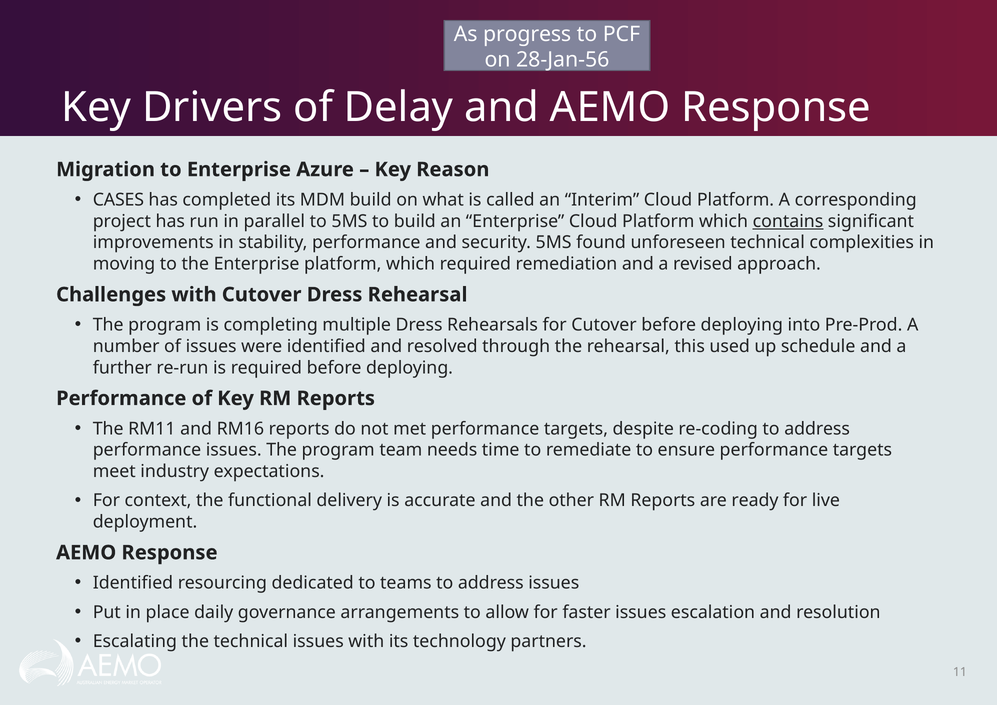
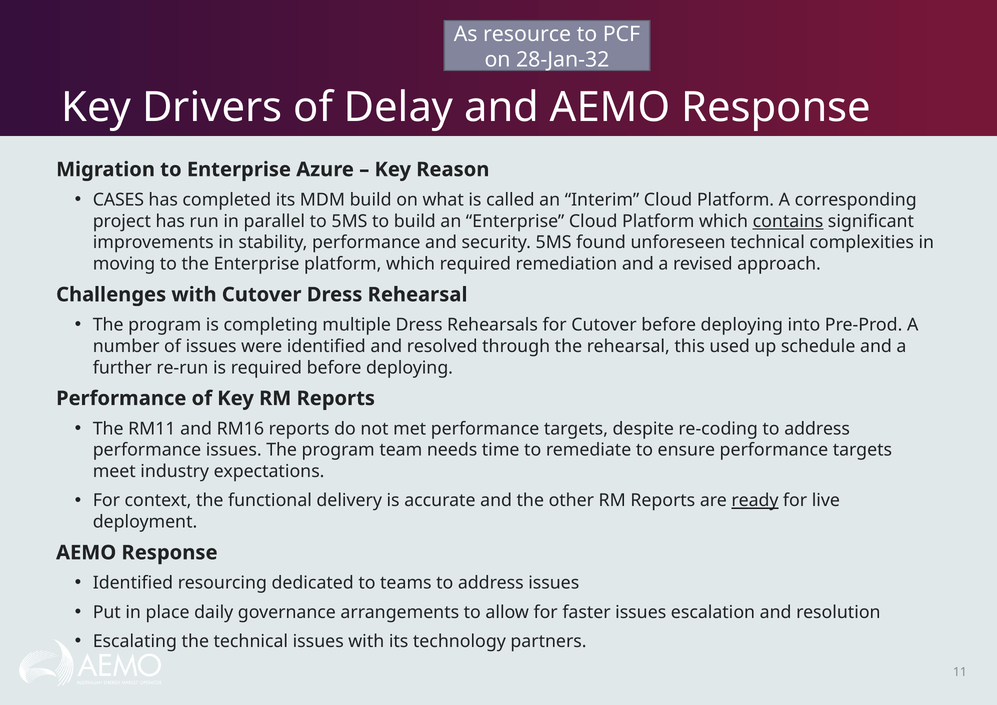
progress: progress -> resource
28-Jan-56: 28-Jan-56 -> 28-Jan-32
ready underline: none -> present
